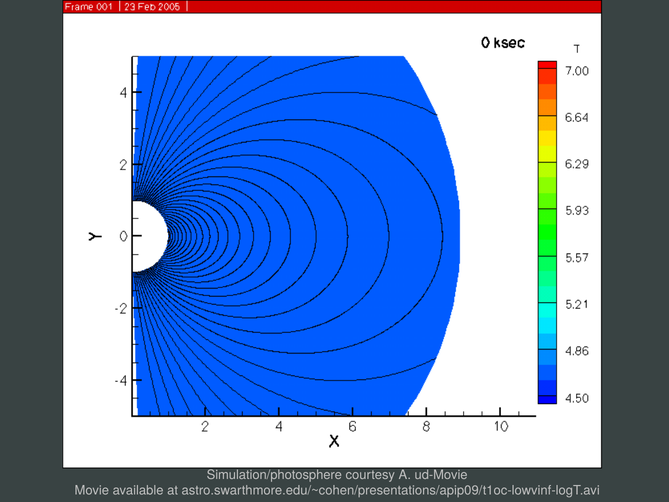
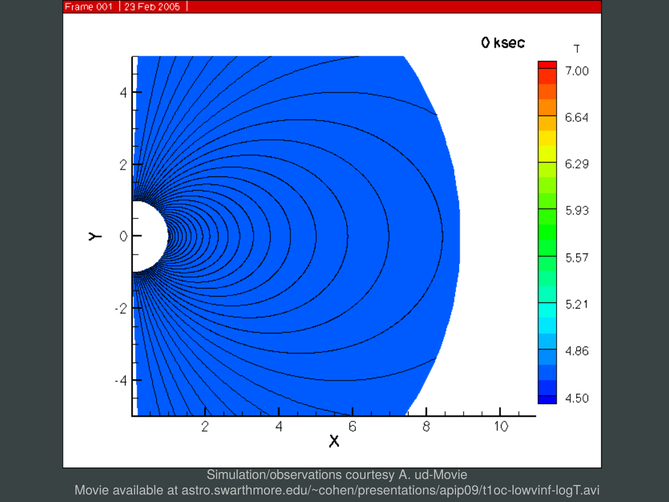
Simulation/photosphere: Simulation/photosphere -> Simulation/observations
